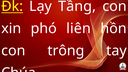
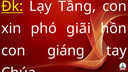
liên: liên -> giãi
trông: trông -> giáng
